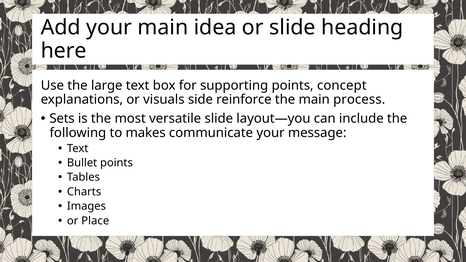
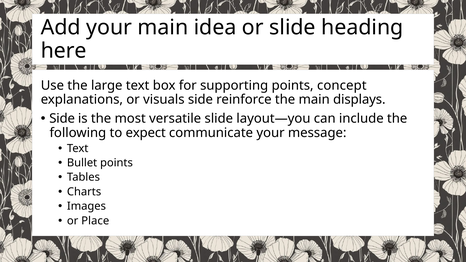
process: process -> displays
Sets at (62, 119): Sets -> Side
makes: makes -> expect
